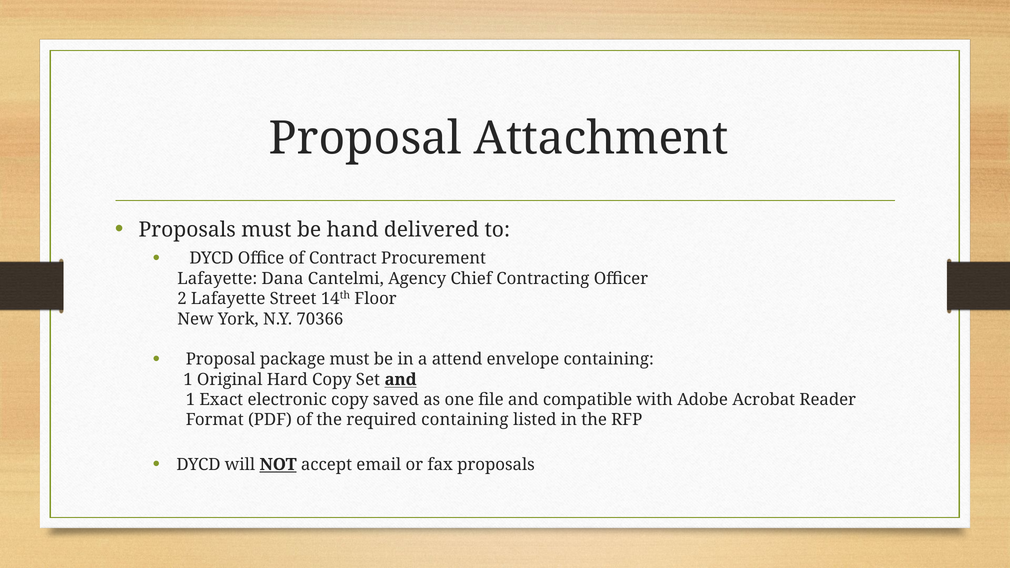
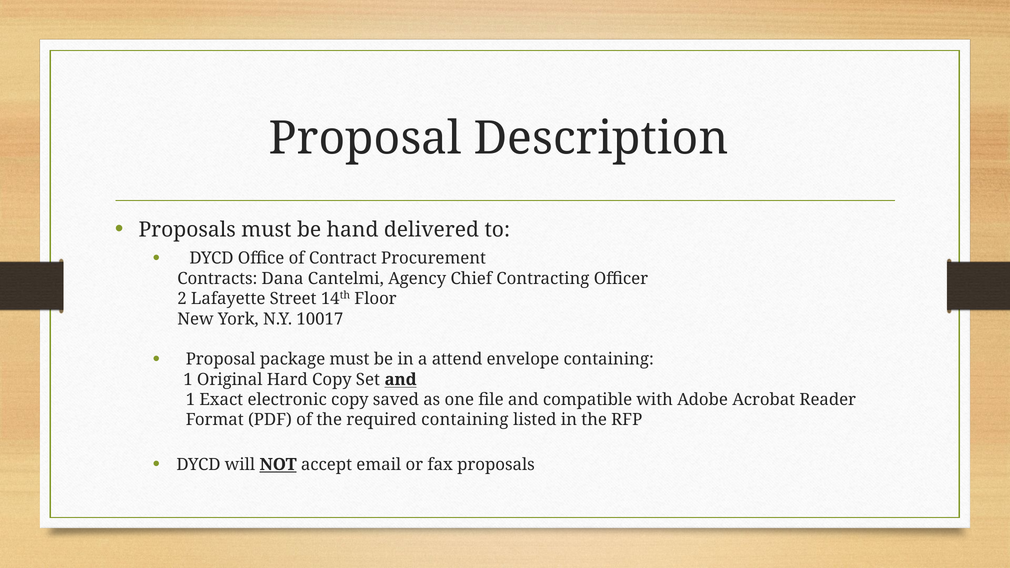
Attachment: Attachment -> Description
Lafayette at (217, 279): Lafayette -> Contracts
70366: 70366 -> 10017
